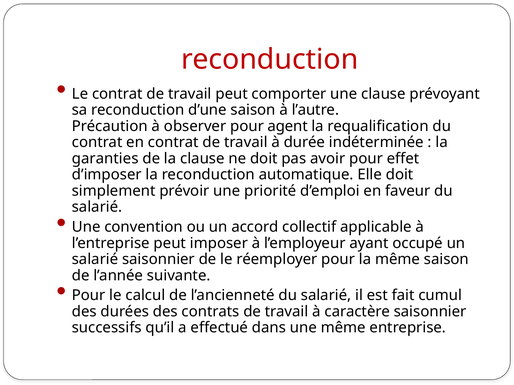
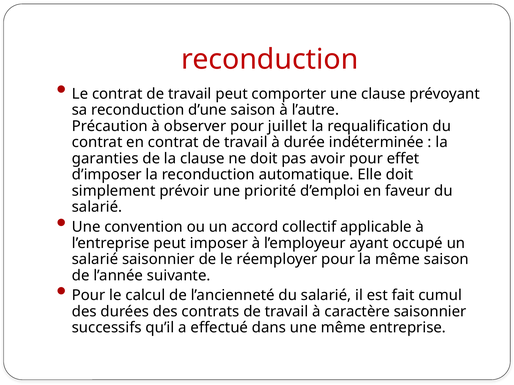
agent: agent -> juillet
